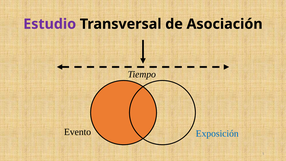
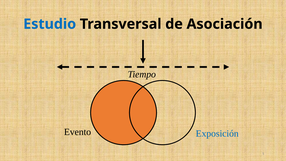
Estudio colour: purple -> blue
